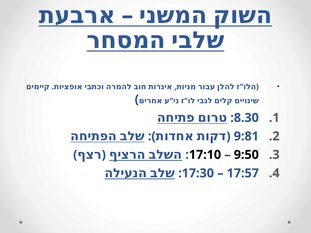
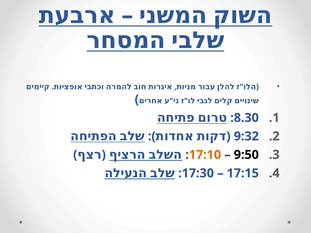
9:81: 9:81 -> 9:32
17:10 colour: black -> orange
17:57: 17:57 -> 17:15
